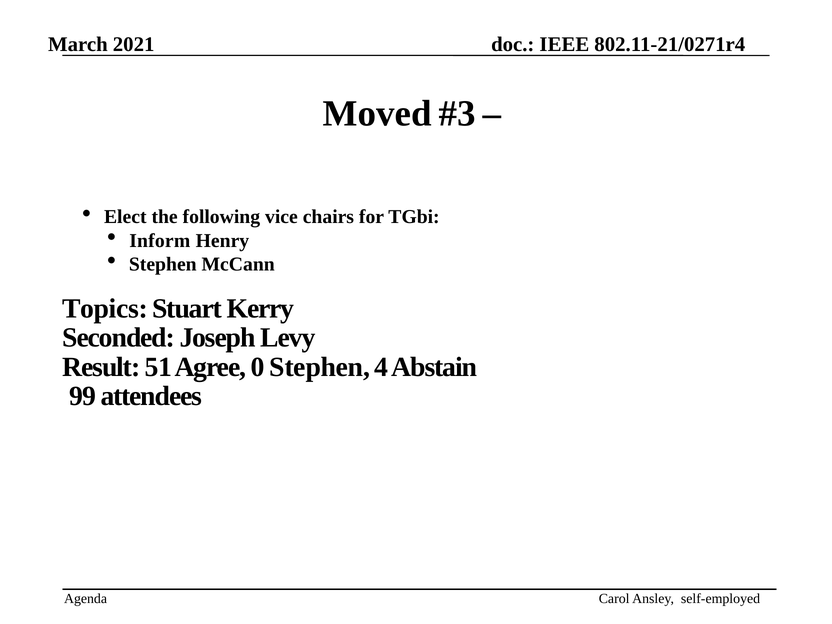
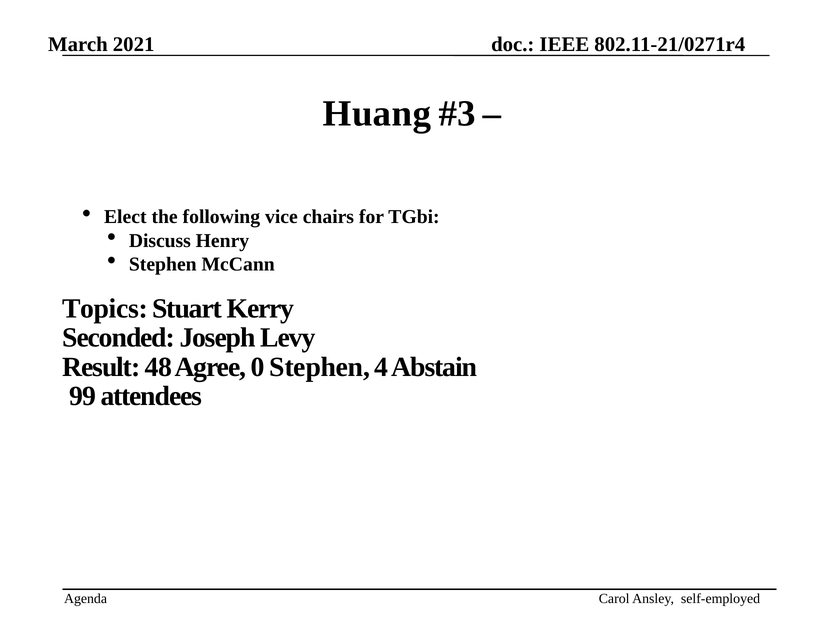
Moved: Moved -> Huang
Inform: Inform -> Discuss
51: 51 -> 48
